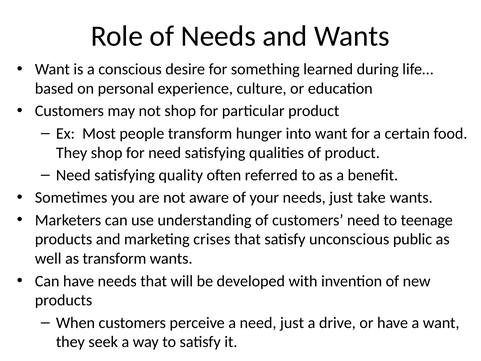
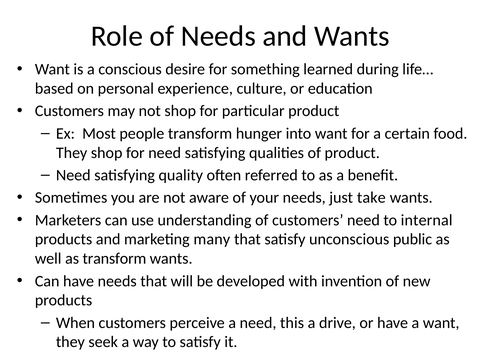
teenage: teenage -> internal
crises: crises -> many
need just: just -> this
